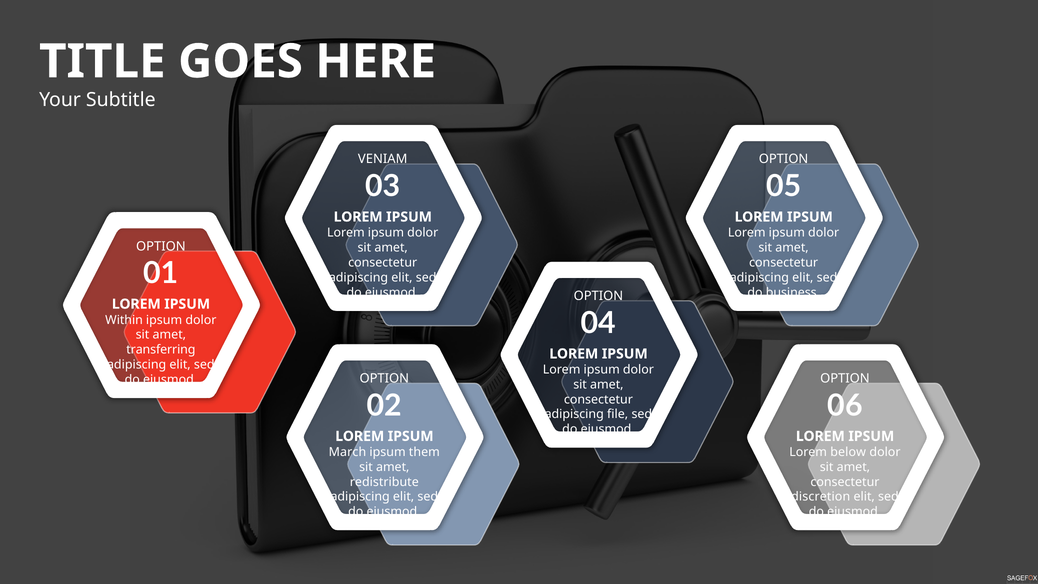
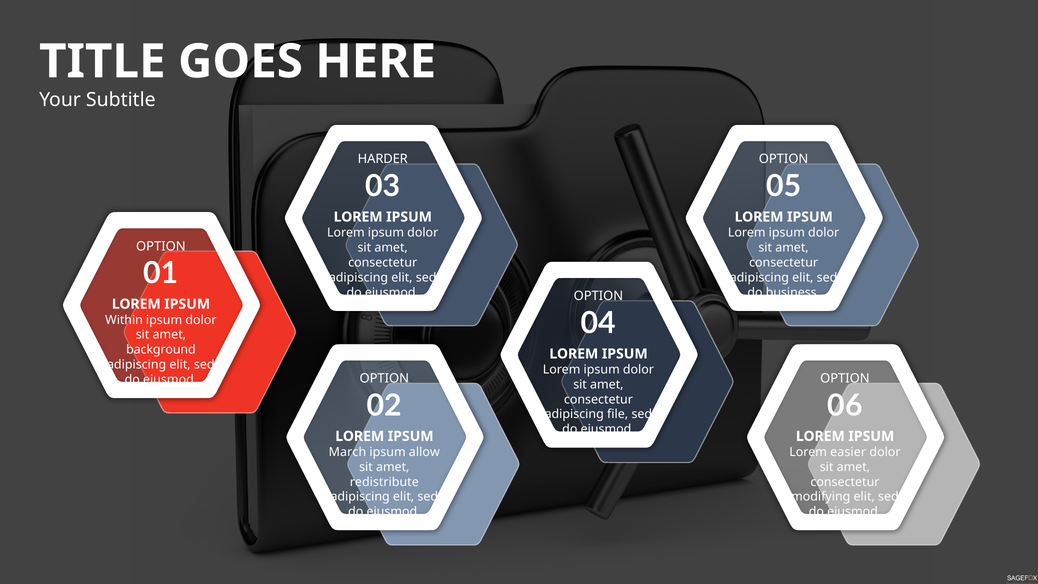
VENIAM: VENIAM -> HARDER
transferring: transferring -> background
them: them -> allow
below: below -> easier
discretion: discretion -> modifying
